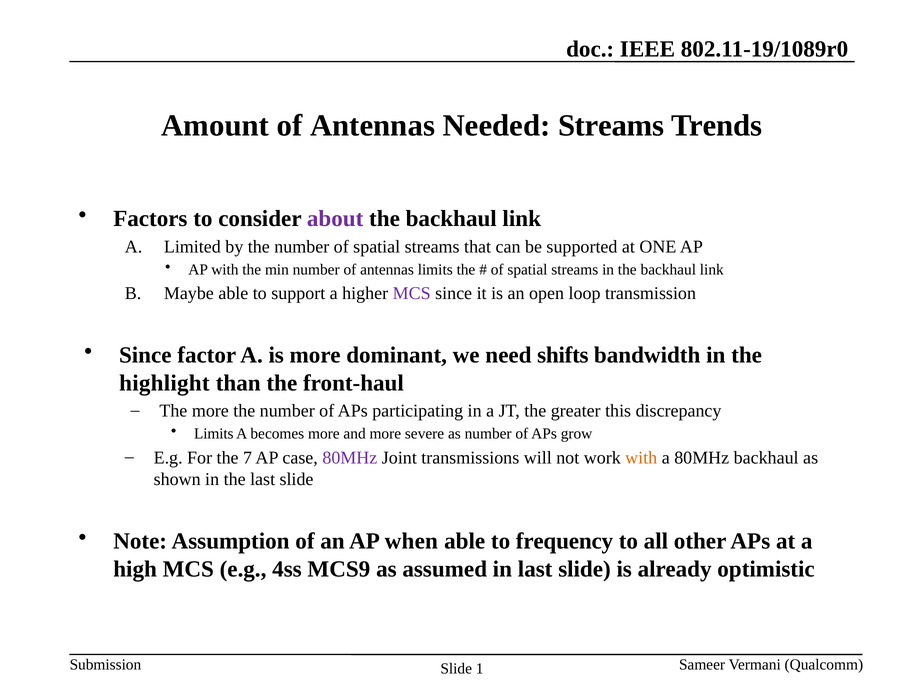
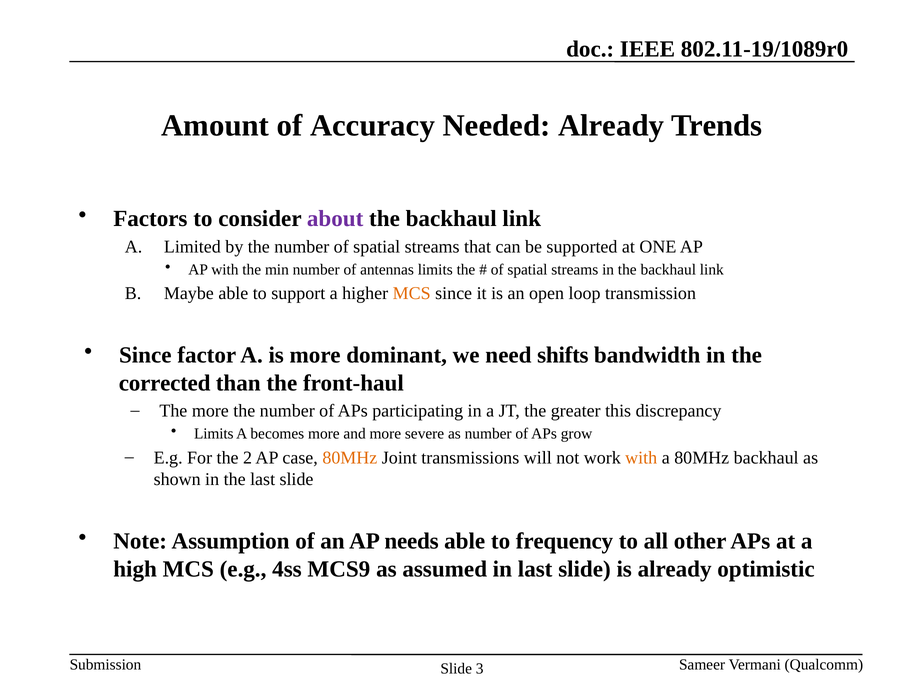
Amount of Antennas: Antennas -> Accuracy
Needed Streams: Streams -> Already
MCS at (412, 293) colour: purple -> orange
highlight: highlight -> corrected
7: 7 -> 2
80MHz at (350, 458) colour: purple -> orange
when: when -> needs
1: 1 -> 3
